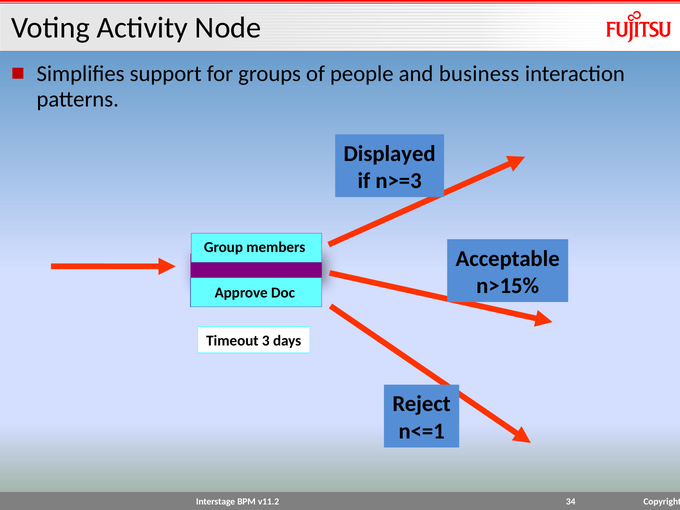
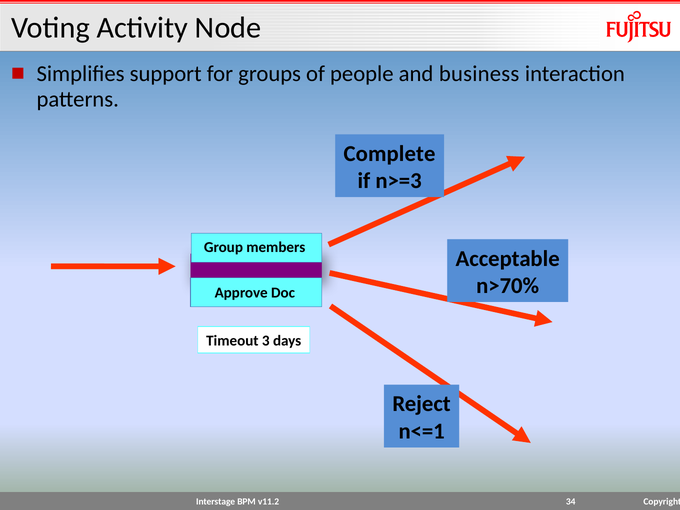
Displayed: Displayed -> Complete
n>15%: n>15% -> n>70%
